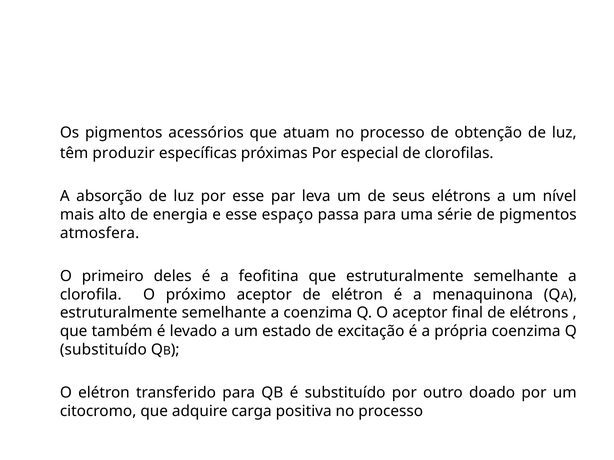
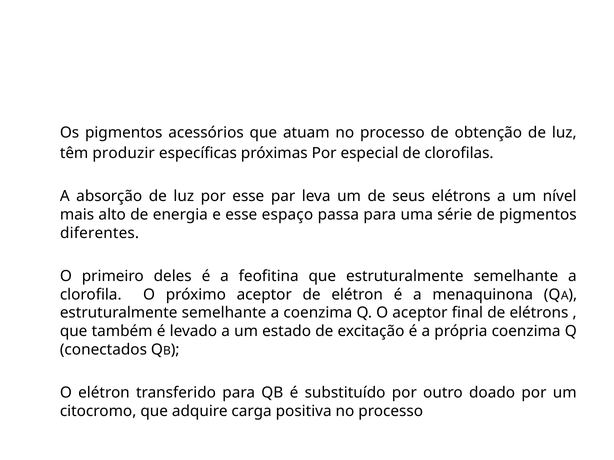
atmosfera: atmosfera -> diferentes
substituído at (103, 350): substituído -> conectados
